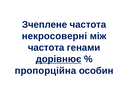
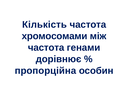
Зчеплене: Зчеплене -> Кількість
некросоверні: некросоверні -> хромосомами
дорівнює underline: present -> none
